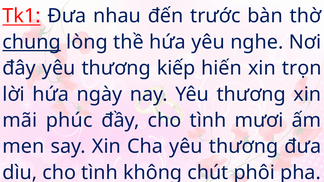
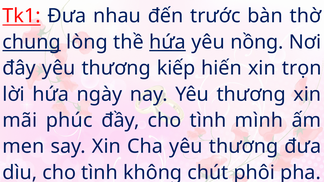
hứa at (167, 42) underline: none -> present
nghe: nghe -> nồng
mươi: mươi -> mình
